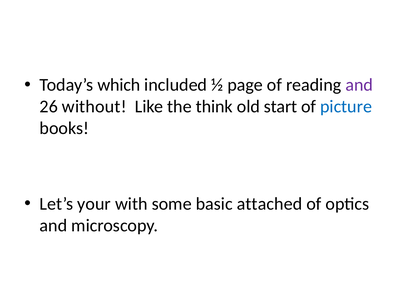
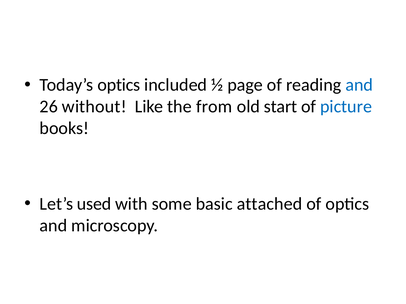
Today’s which: which -> optics
and at (359, 85) colour: purple -> blue
think: think -> from
your: your -> used
